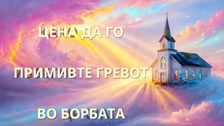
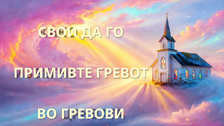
ЦЕНА: ЦЕНА -> СВОИ
БОРБАТА: БОРБАТА -> ГРЕВОВИ
